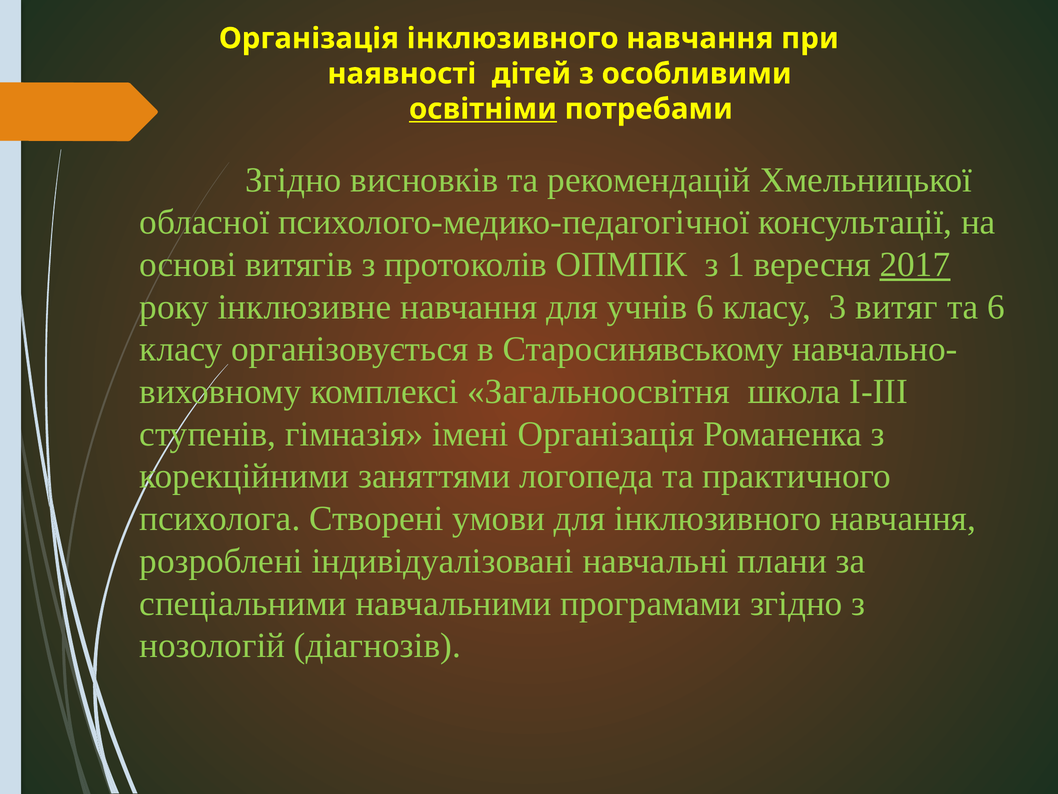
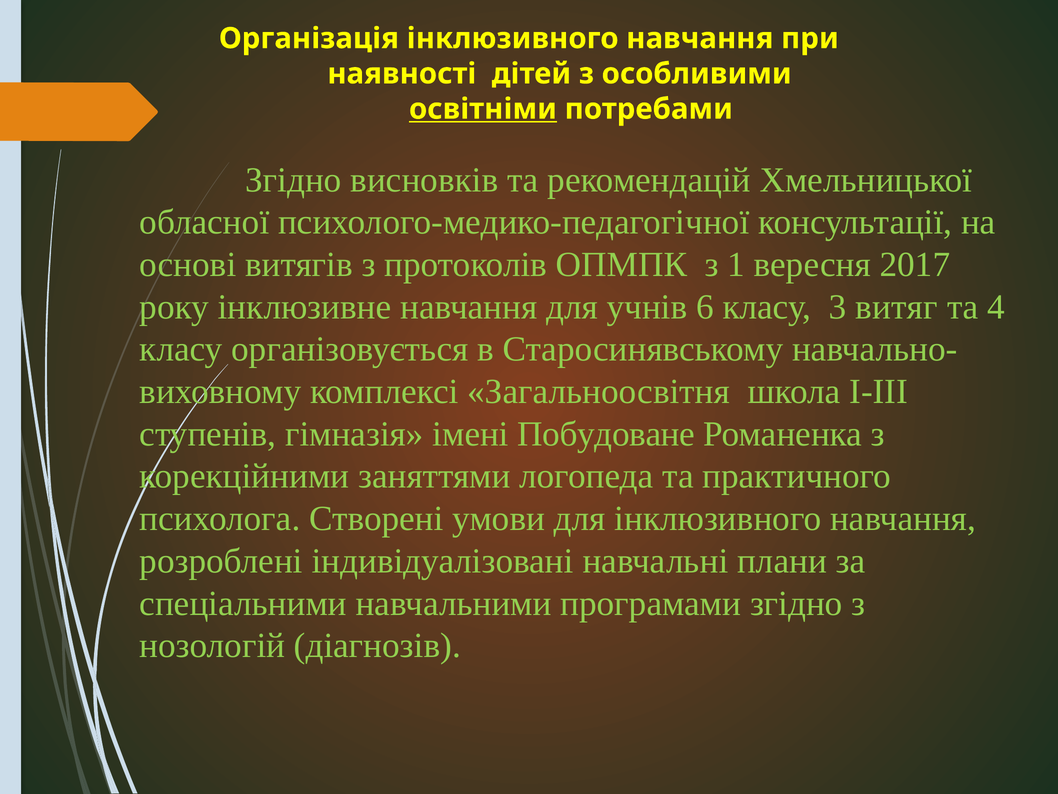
2017 underline: present -> none
та 6: 6 -> 4
імені Організація: Організація -> Побудоване
